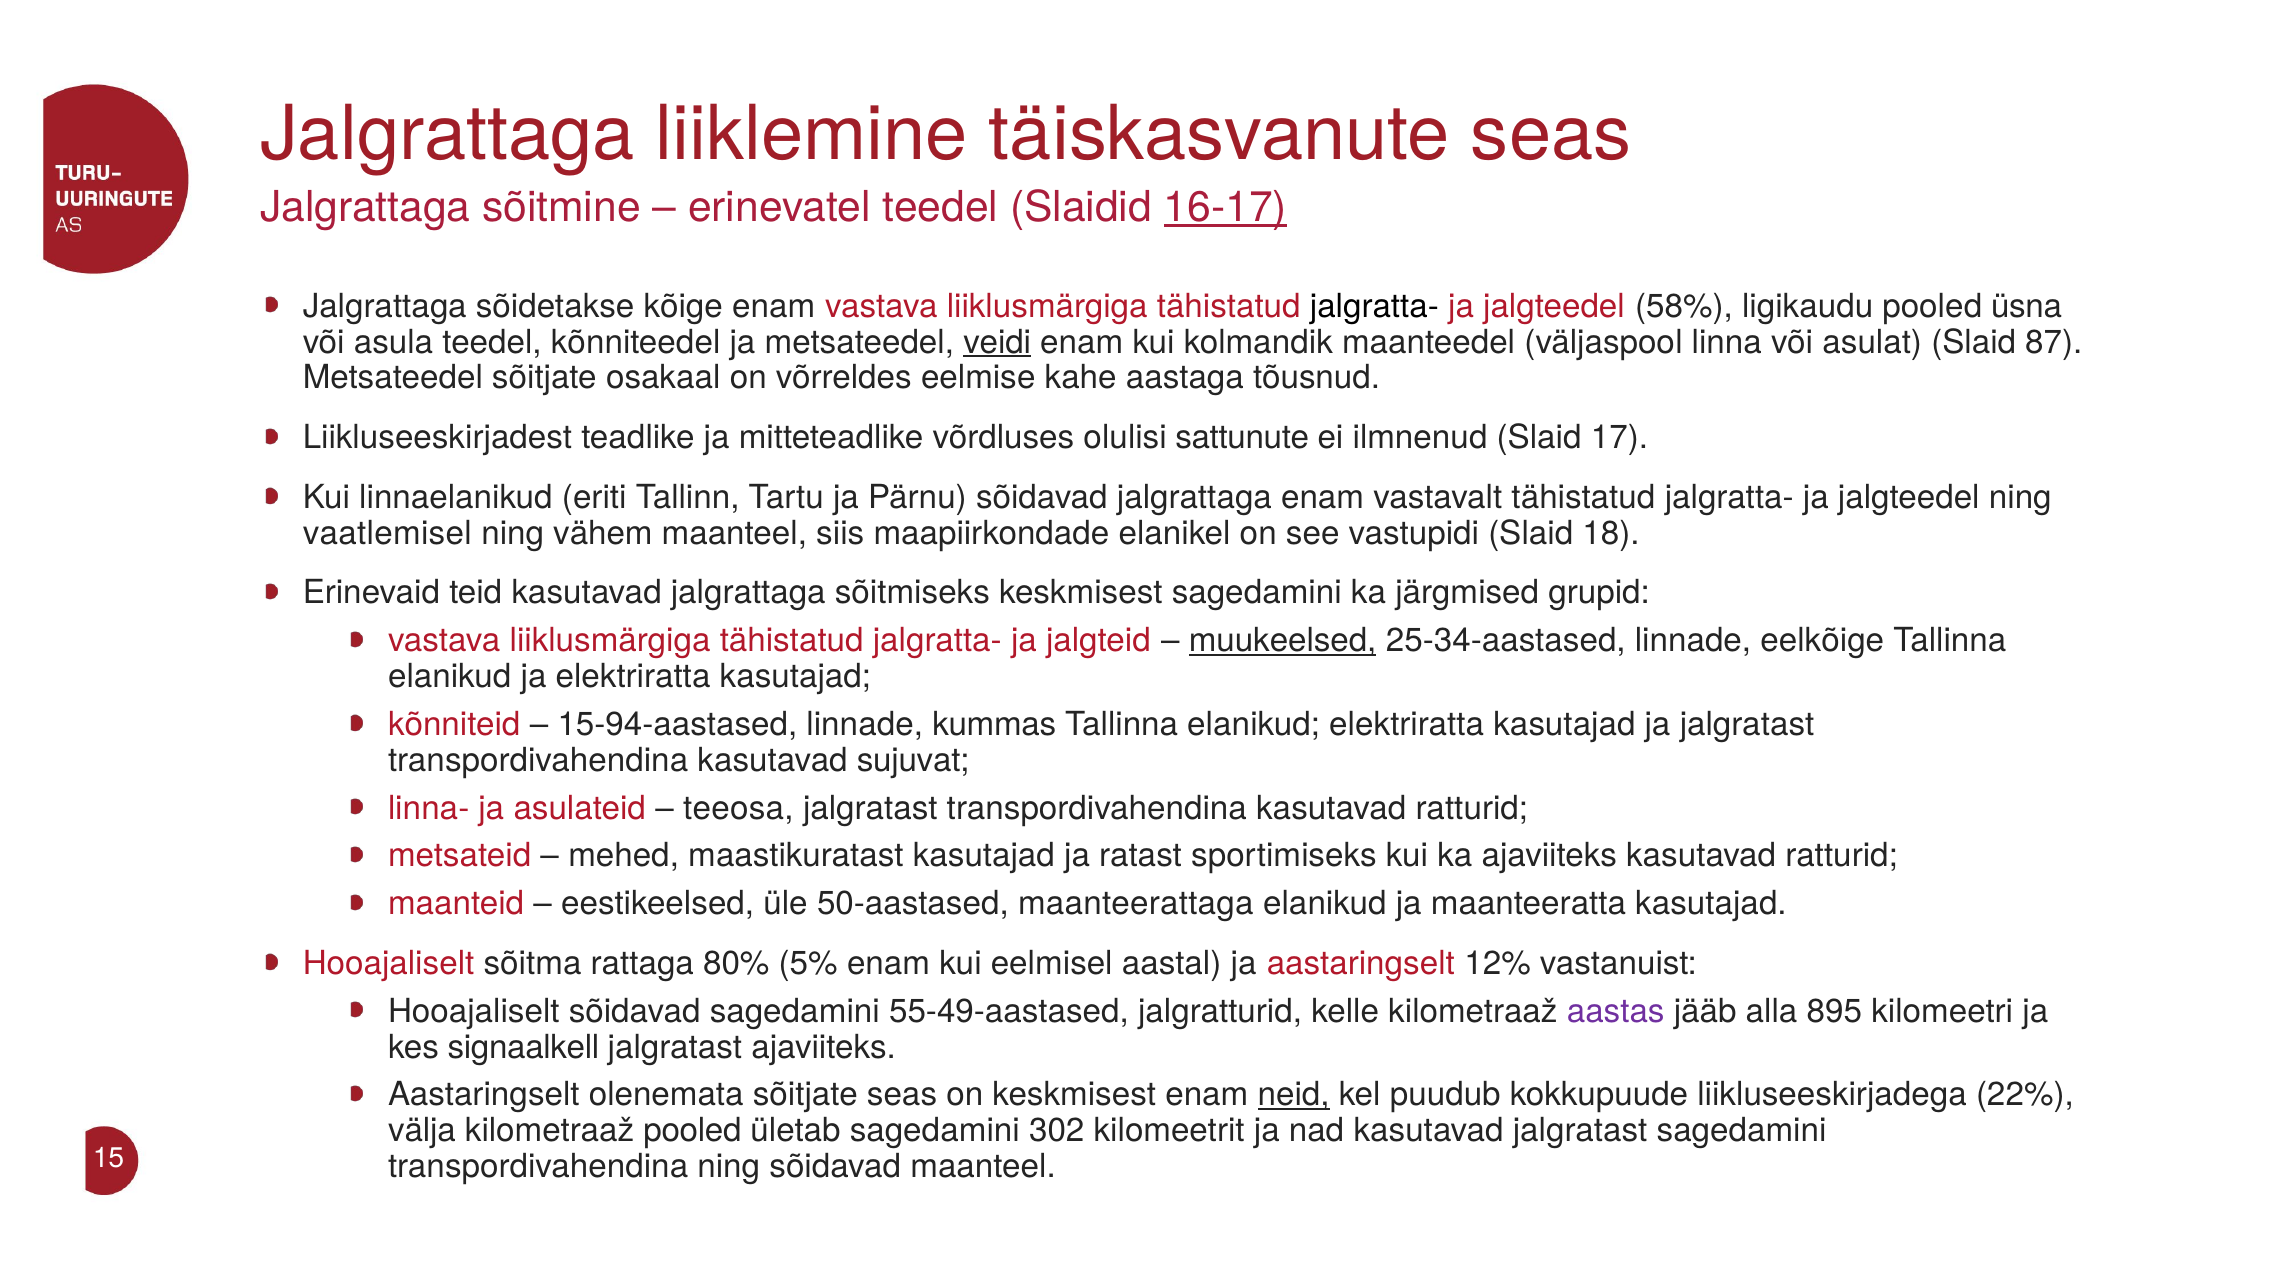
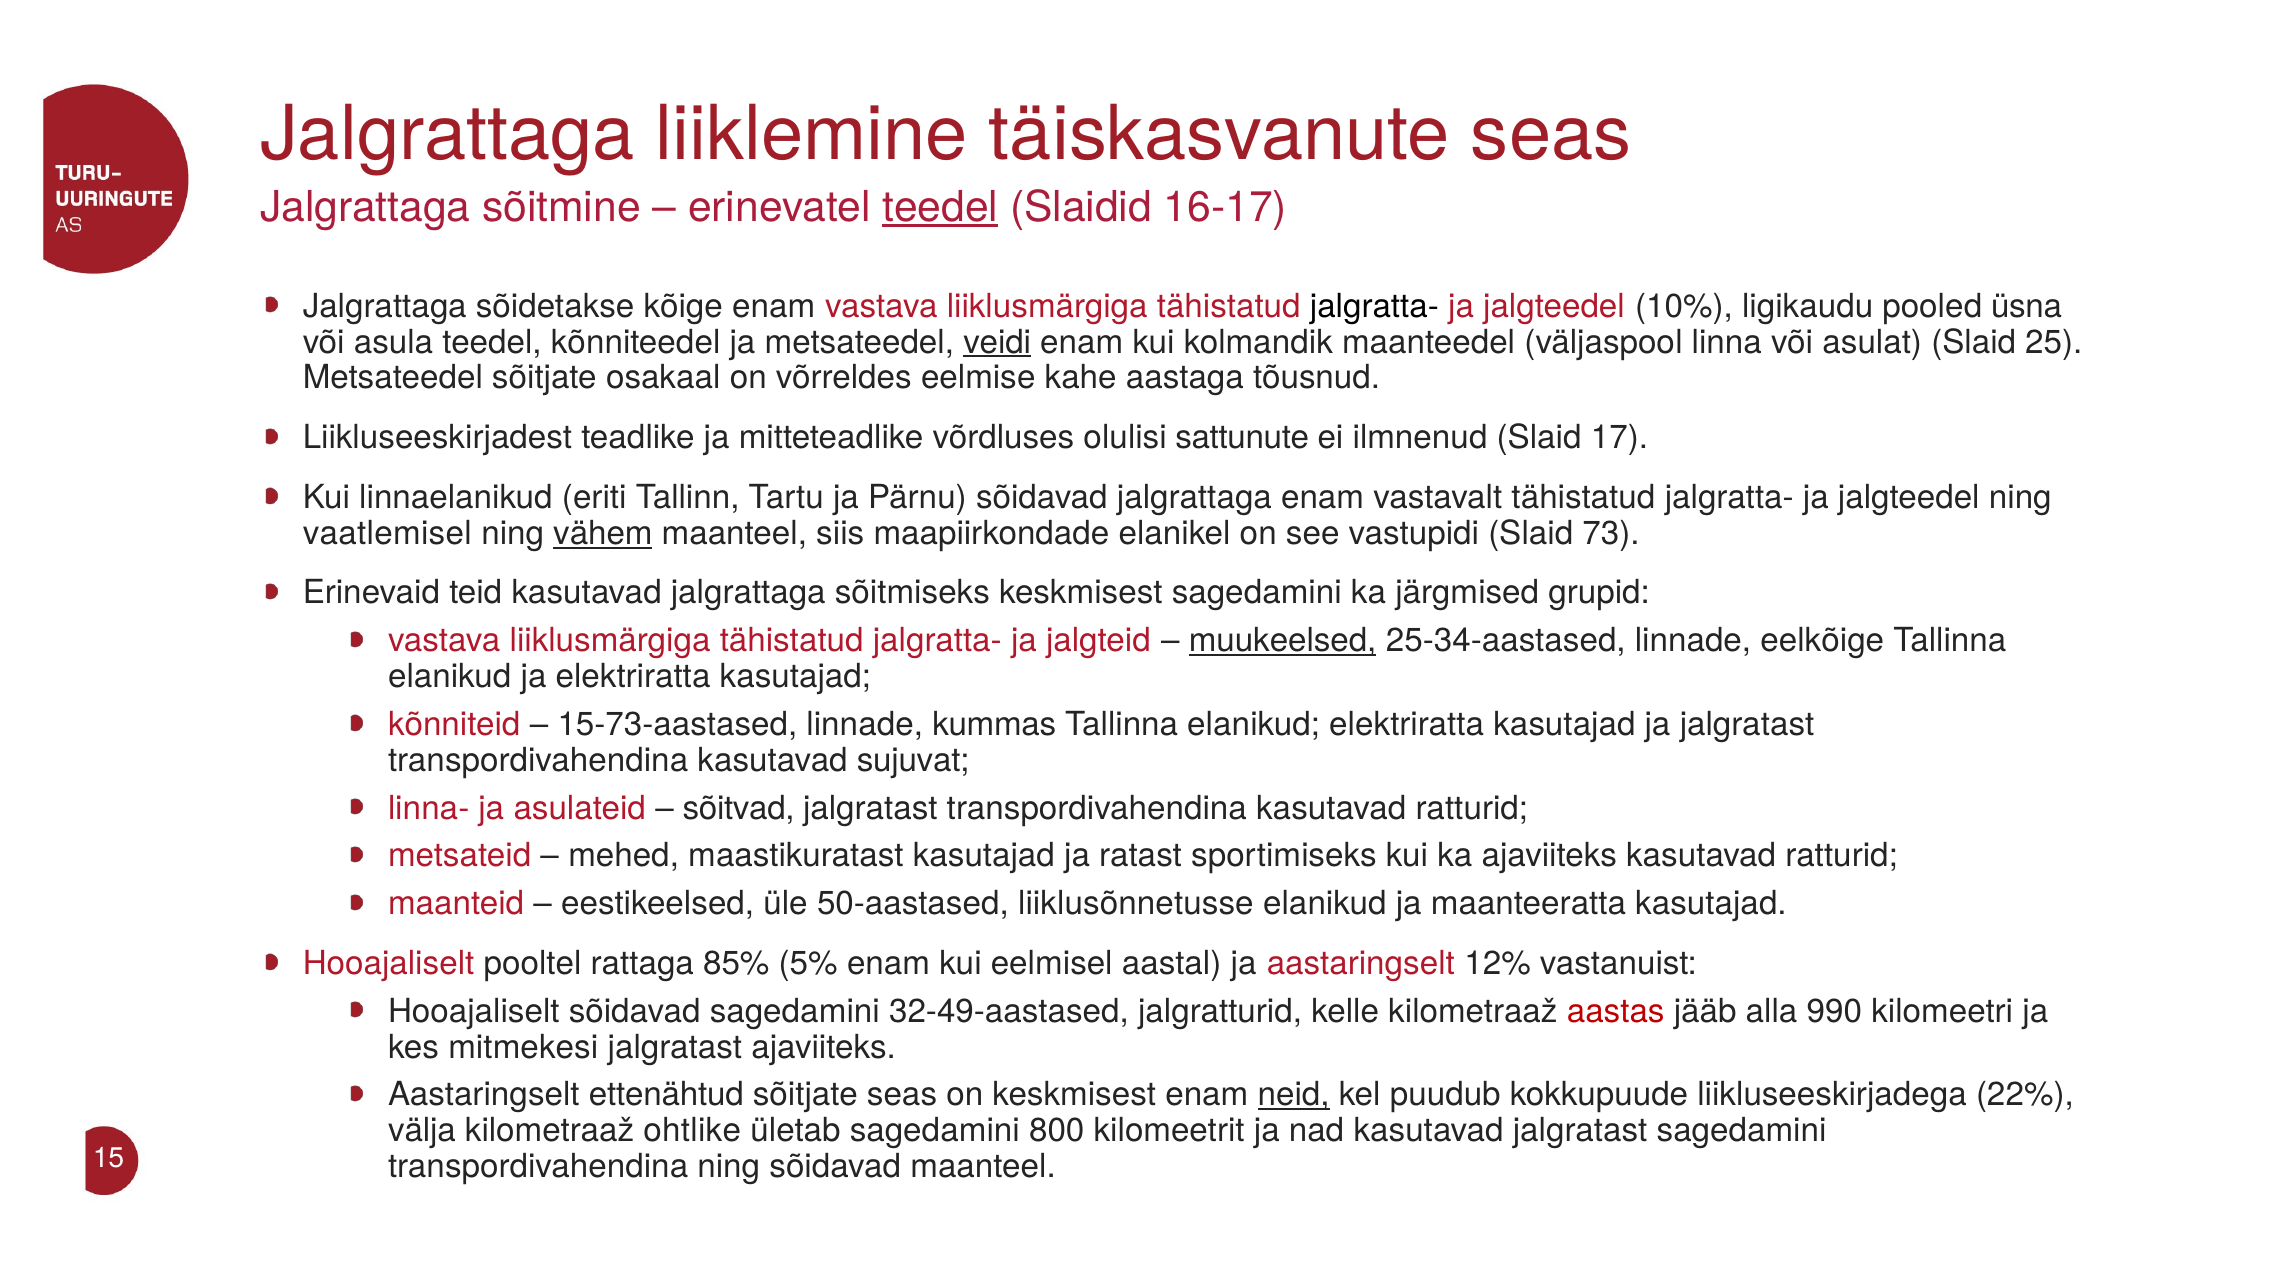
teedel at (940, 207) underline: none -> present
16-17 underline: present -> none
58%: 58% -> 10%
87: 87 -> 25
vähem underline: none -> present
18: 18 -> 73
15-94-aastased: 15-94-aastased -> 15-73-aastased
teeosa: teeosa -> sõitvad
maanteerattaga: maanteerattaga -> liiklusõnnetusse
sõitma: sõitma -> pooltel
80%: 80% -> 85%
55-49-aastased: 55-49-aastased -> 32-49-aastased
aastas colour: purple -> red
895: 895 -> 990
signaalkell: signaalkell -> mitmekesi
olenemata: olenemata -> ettenähtud
kilometraaž pooled: pooled -> ohtlike
302: 302 -> 800
